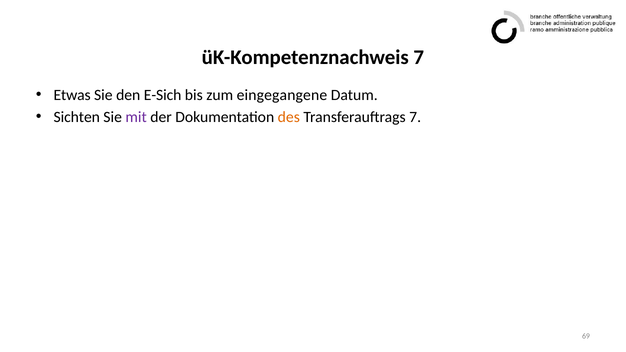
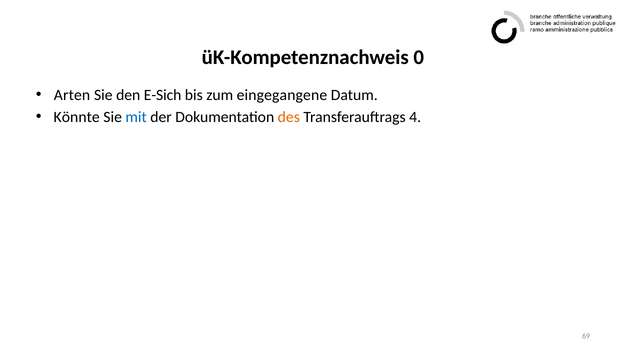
üK-Kompetenznachweis 7: 7 -> 0
Etwas: Etwas -> Arten
Sichten: Sichten -> Könnte
mit colour: purple -> blue
Transferauftrags 7: 7 -> 4
